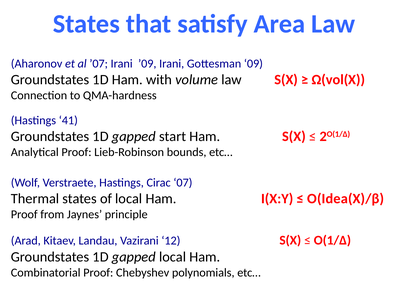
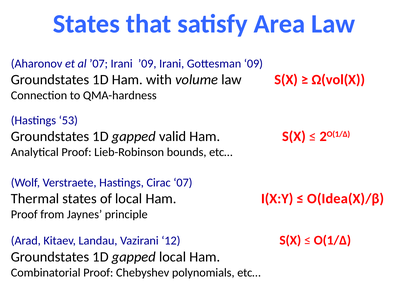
41: 41 -> 53
start: start -> valid
